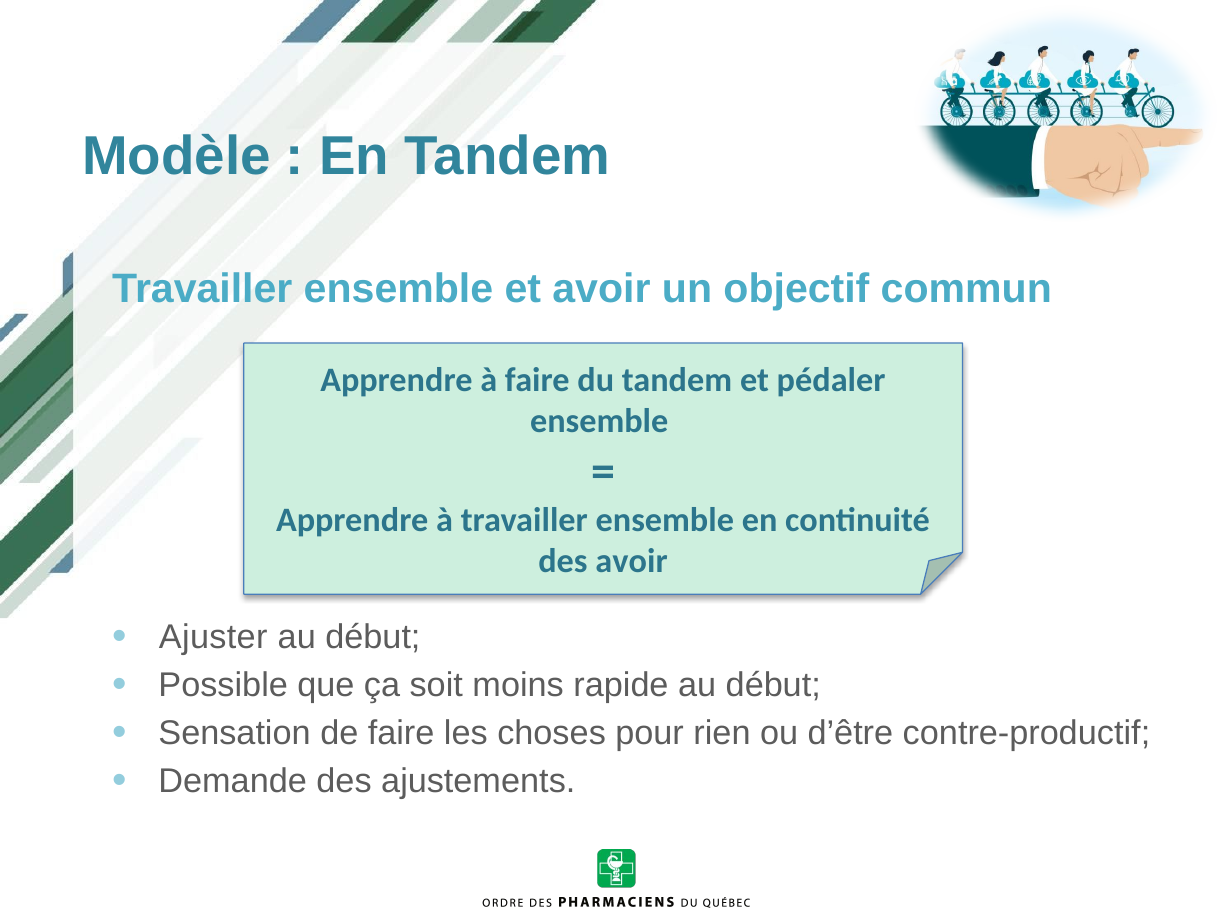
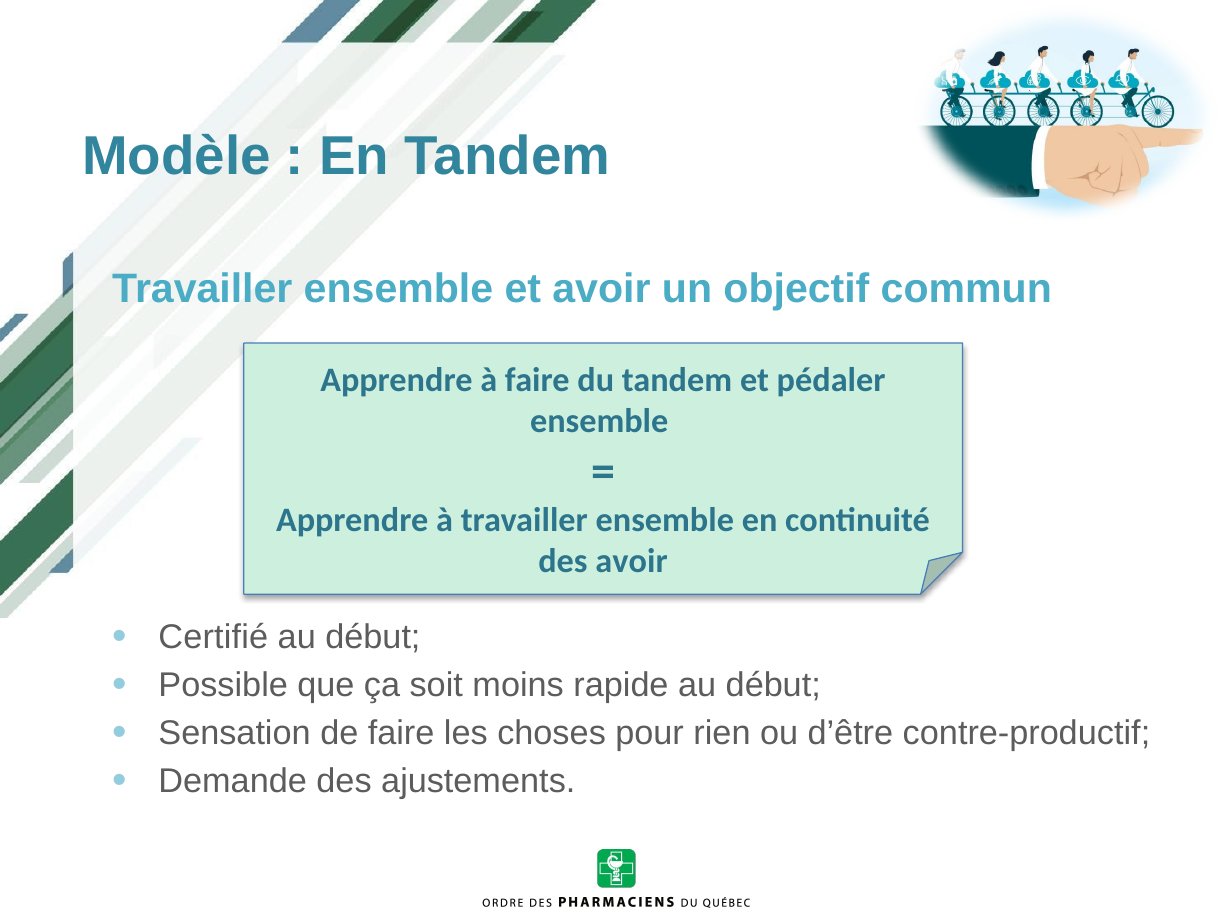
Ajuster: Ajuster -> Certifié
